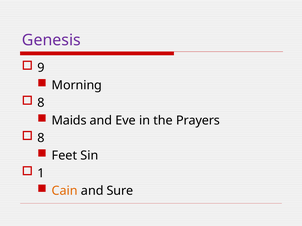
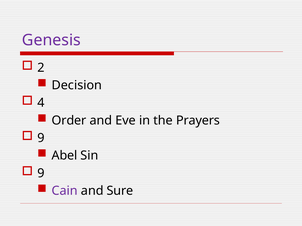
9: 9 -> 2
Morning: Morning -> Decision
8 at (41, 103): 8 -> 4
Maids: Maids -> Order
8 at (41, 138): 8 -> 9
Feet: Feet -> Abel
1 at (41, 174): 1 -> 9
Cain colour: orange -> purple
